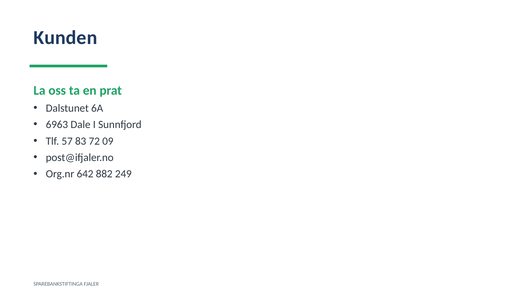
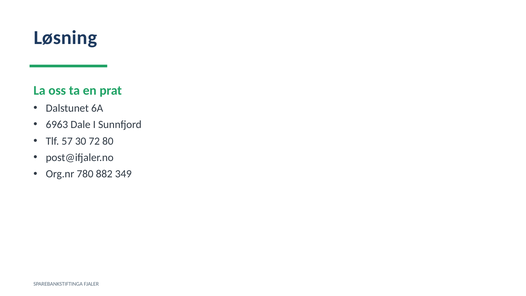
Kunden: Kunden -> Løsning
83: 83 -> 30
09: 09 -> 80
642: 642 -> 780
249: 249 -> 349
